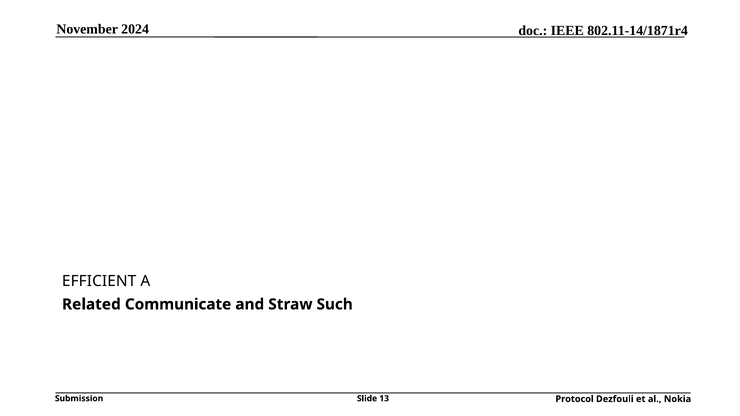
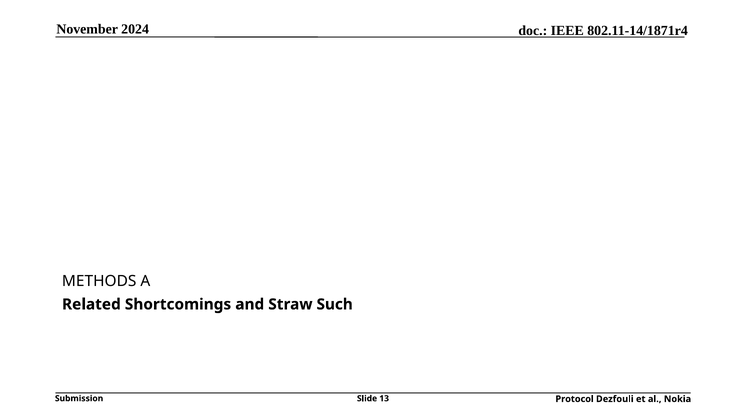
EFFICIENT: EFFICIENT -> METHODS
Communicate: Communicate -> Shortcomings
